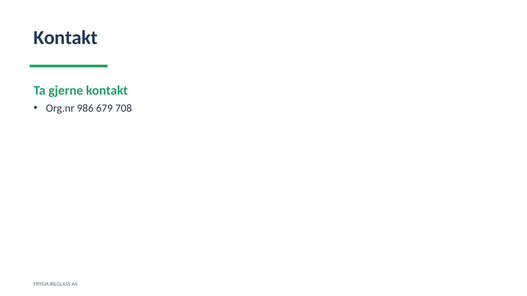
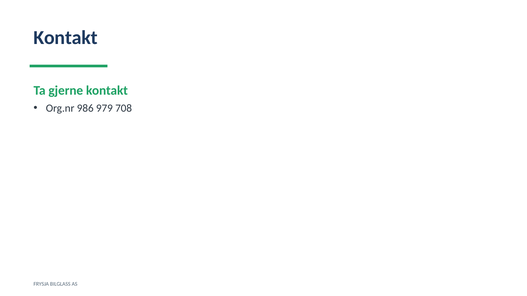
679: 679 -> 979
